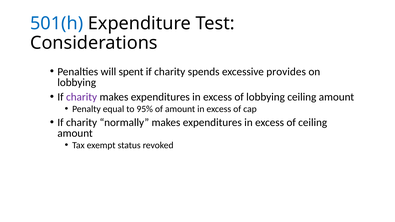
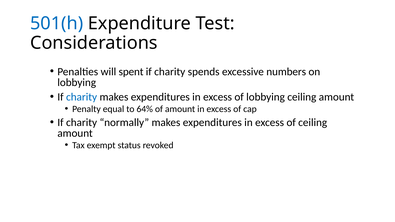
provides: provides -> numbers
charity at (82, 97) colour: purple -> blue
95%: 95% -> 64%
